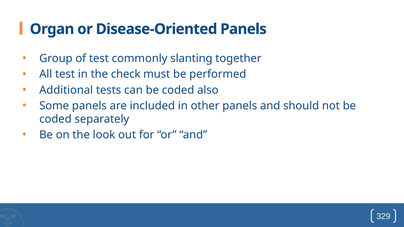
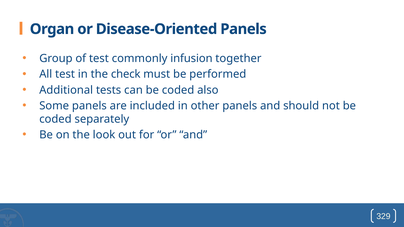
slanting: slanting -> infusion
